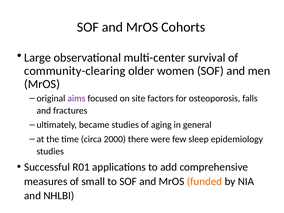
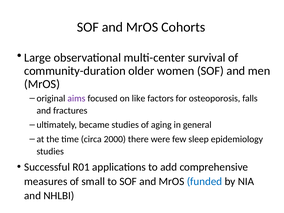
community-clearing: community-clearing -> community-duration
site: site -> like
funded colour: orange -> blue
